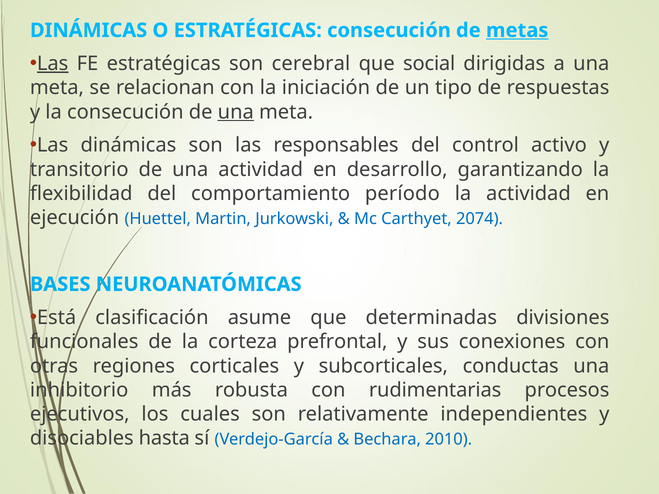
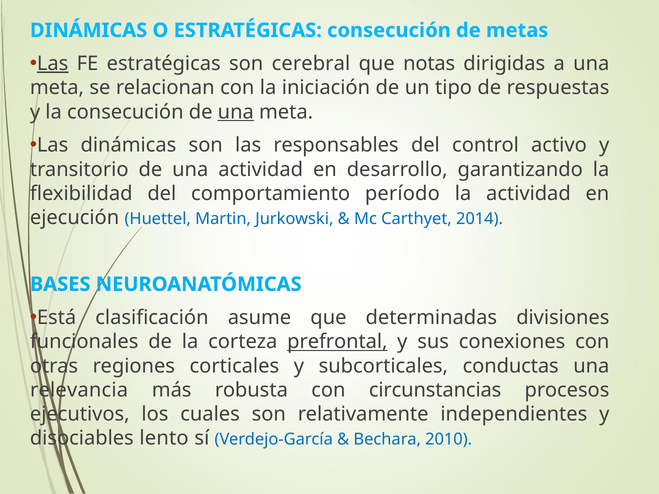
metas underline: present -> none
social: social -> notas
2074: 2074 -> 2014
prefrontal underline: none -> present
inhibitorio: inhibitorio -> relevancia
rudimentarias: rudimentarias -> circunstancias
hasta: hasta -> lento
